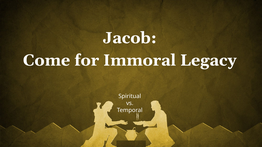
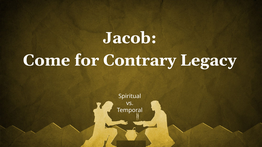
Immoral: Immoral -> Contrary
